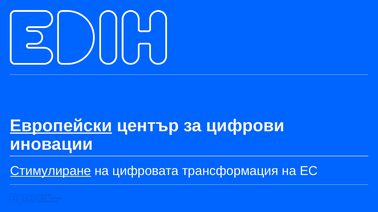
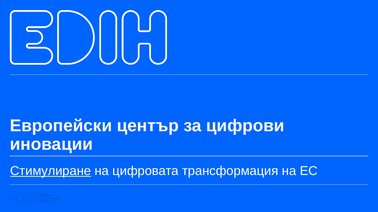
Европейски underline: present -> none
